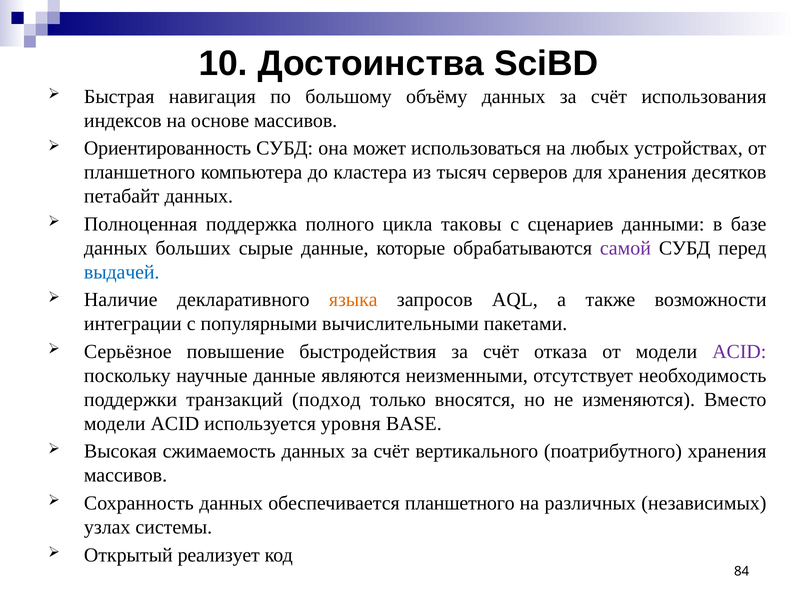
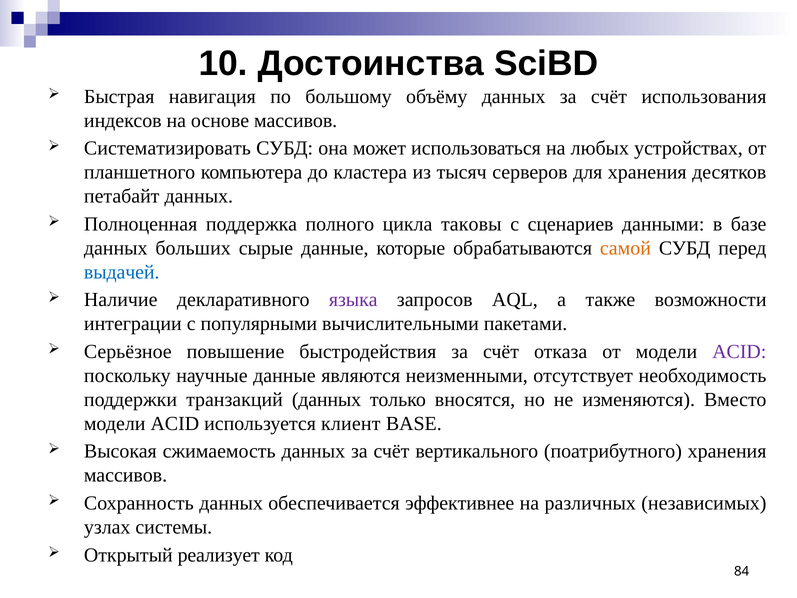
Ориентированность: Ориентированность -> Систематизировать
самой colour: purple -> orange
языка colour: orange -> purple
транзакций подход: подход -> данных
уровня: уровня -> клиент
обеспечивается планшетного: планшетного -> эффективнее
